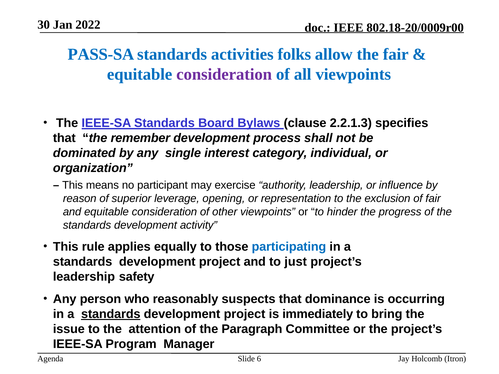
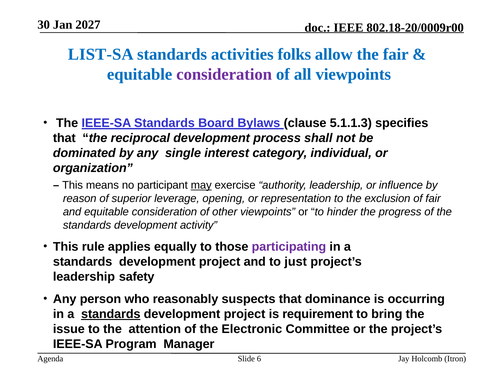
2022: 2022 -> 2027
PASS-SA: PASS-SA -> LIST-SA
2.2.1.3: 2.2.1.3 -> 5.1.1.3
remember: remember -> reciprocal
may underline: none -> present
participating colour: blue -> purple
immediately: immediately -> requirement
Paragraph: Paragraph -> Electronic
